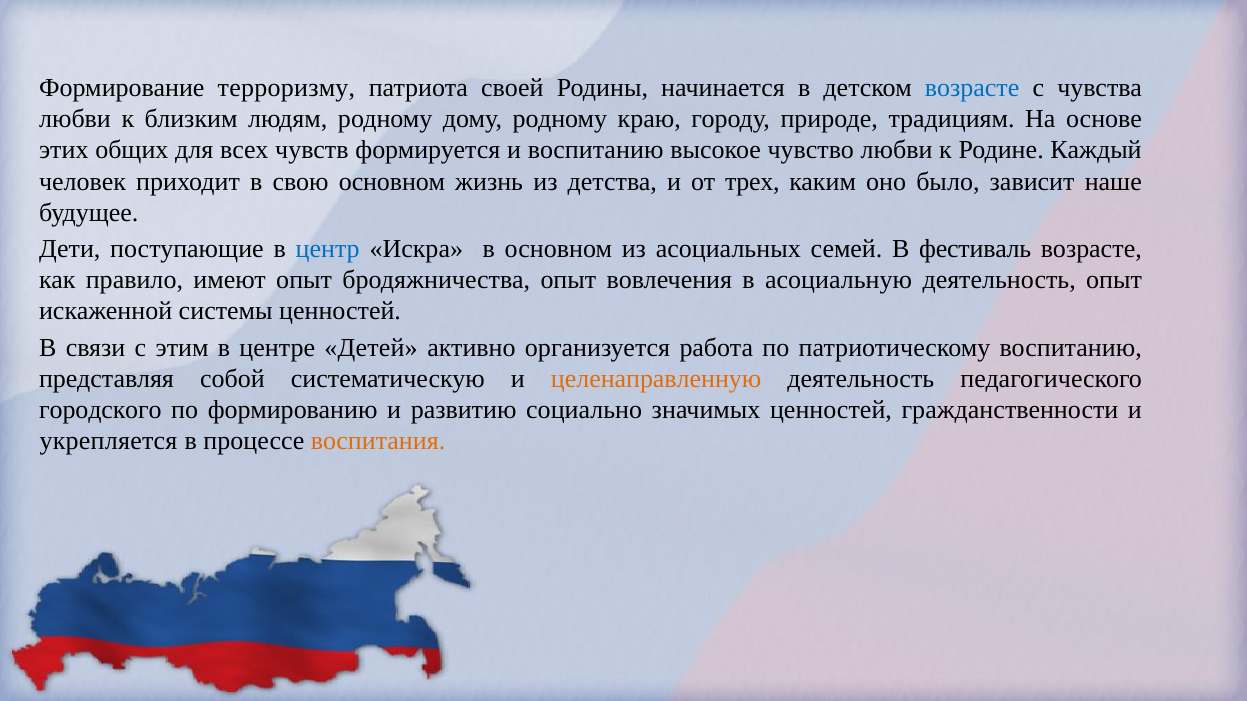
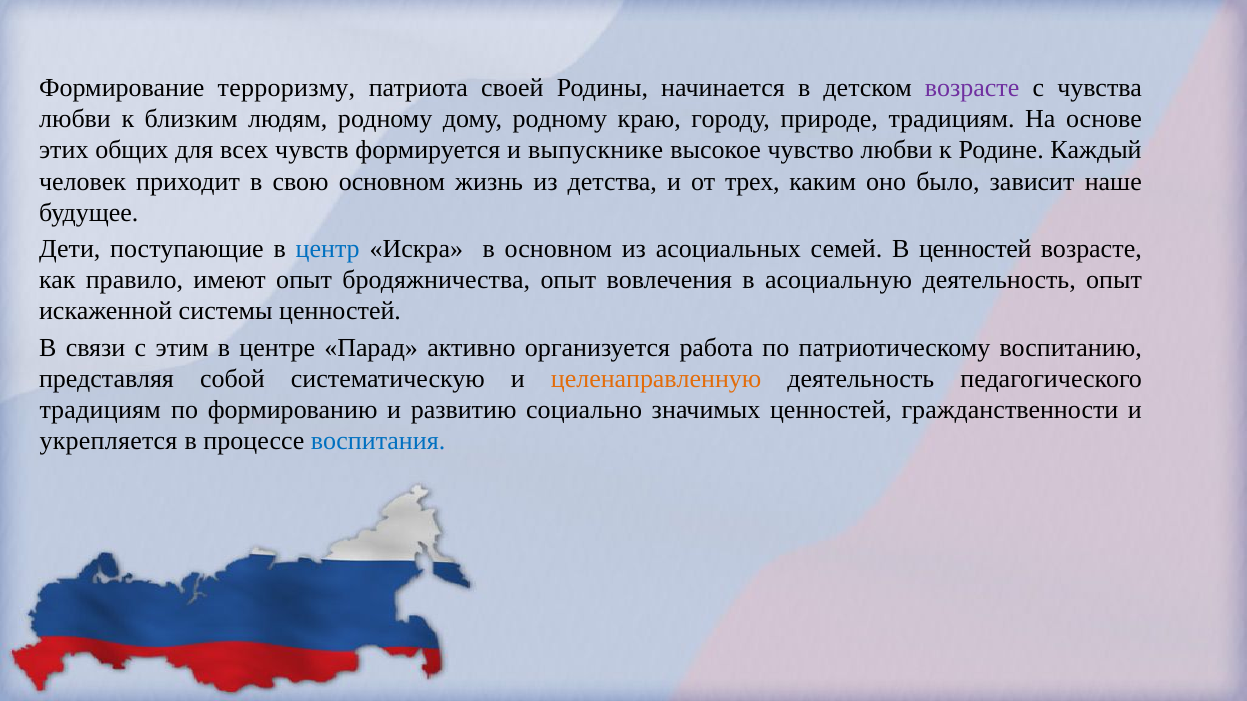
возрасте at (972, 88) colour: blue -> purple
и воспитанию: воспитанию -> выпускнике
В фестиваль: фестиваль -> ценностей
Детей: Детей -> Парад
городского at (100, 410): городского -> традициям
воспитания colour: orange -> blue
